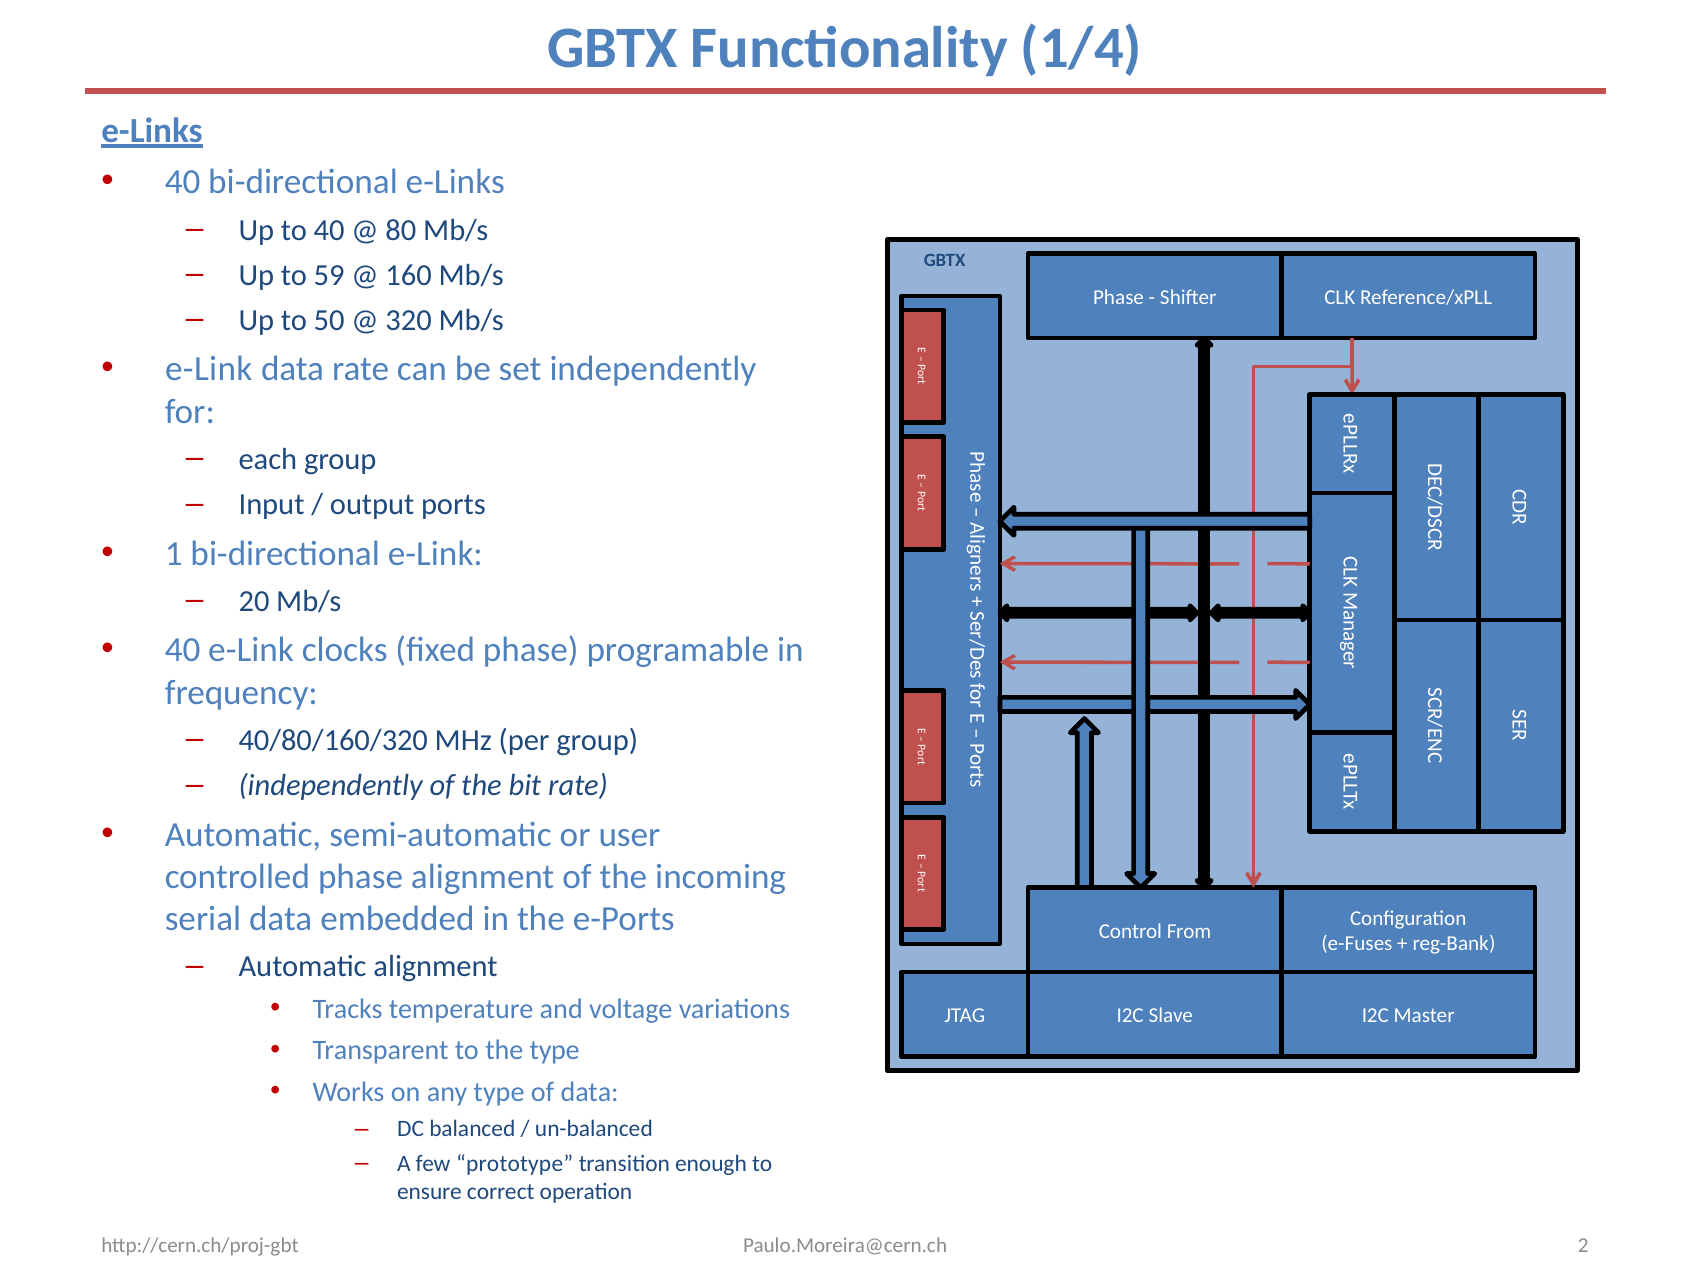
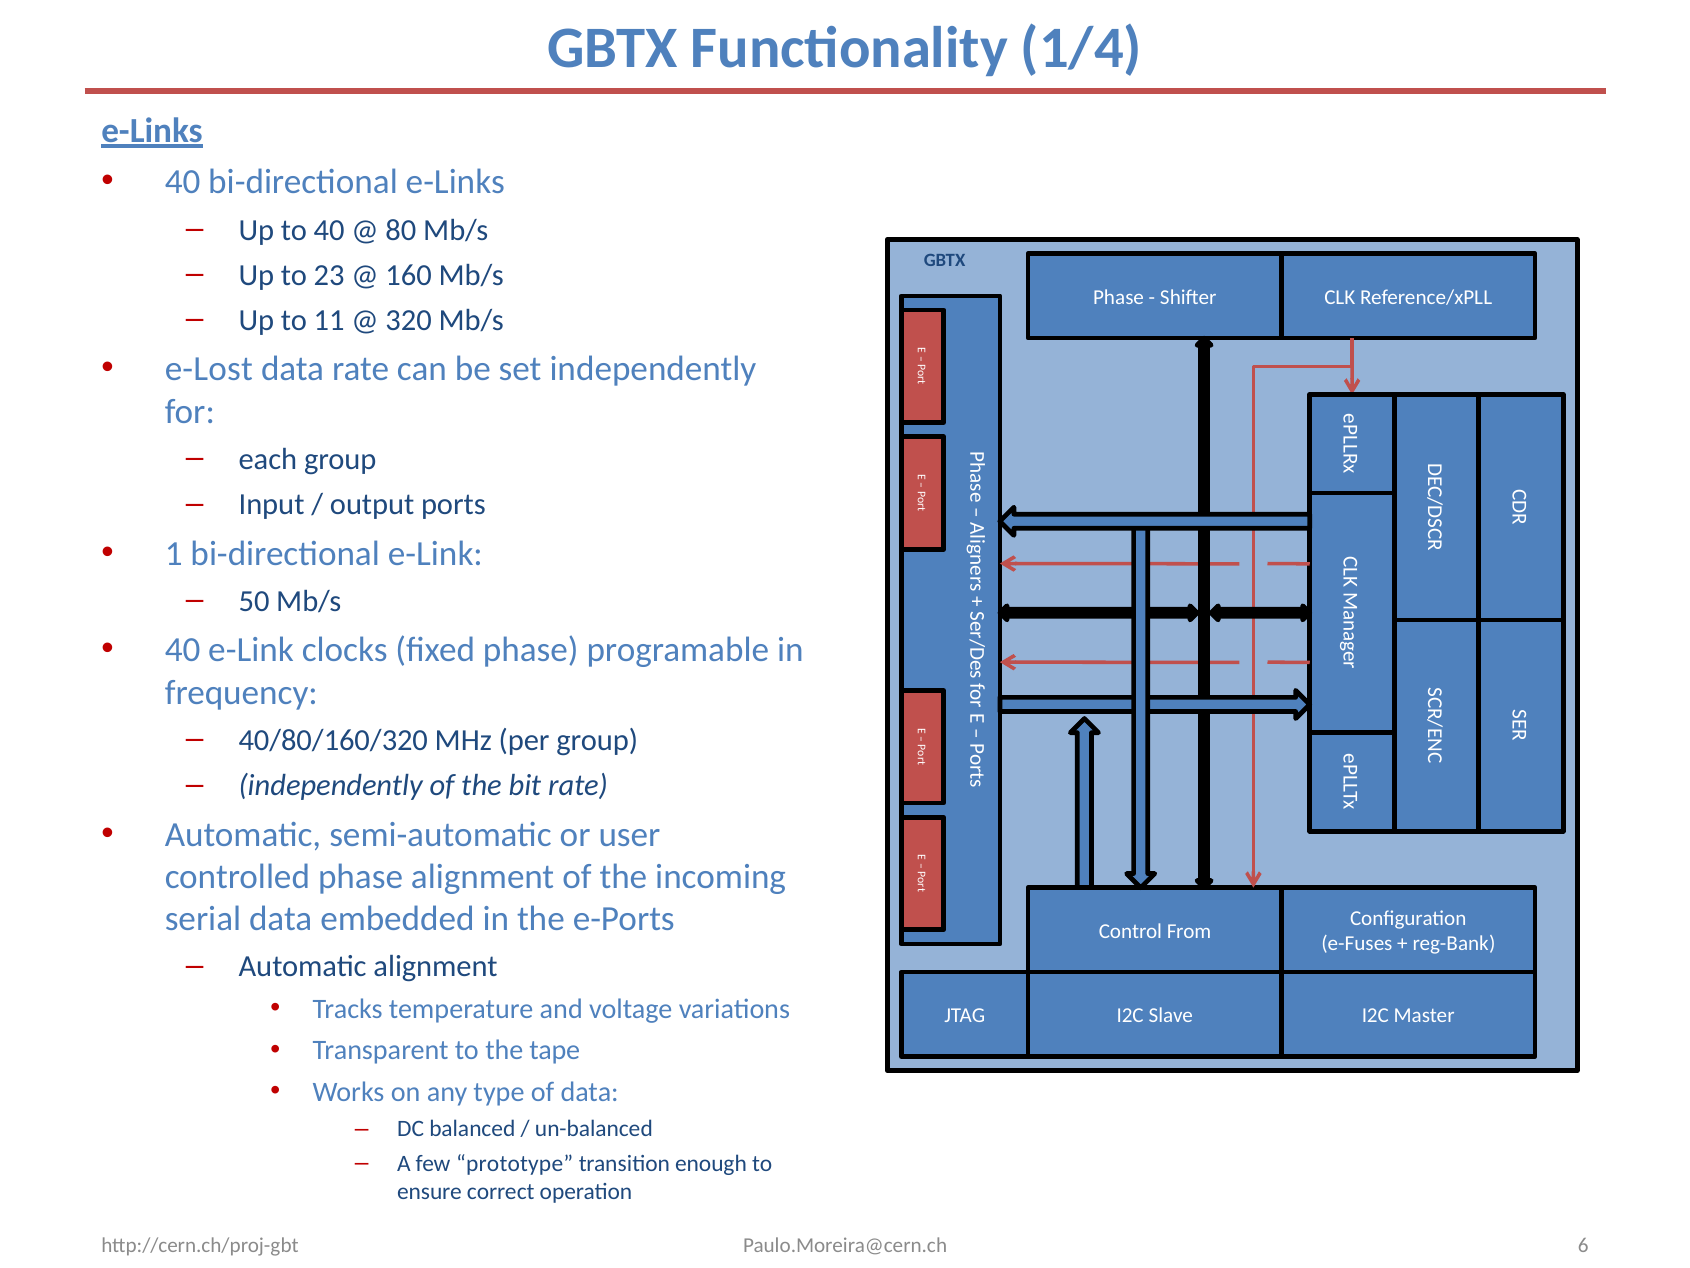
59: 59 -> 23
50: 50 -> 11
e-Link at (209, 369): e-Link -> e-Lost
20: 20 -> 50
the type: type -> tape
2: 2 -> 6
